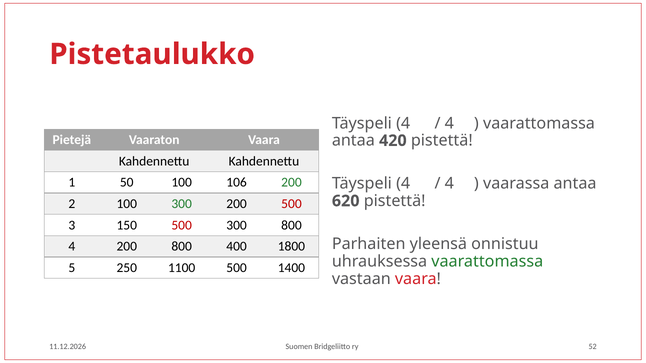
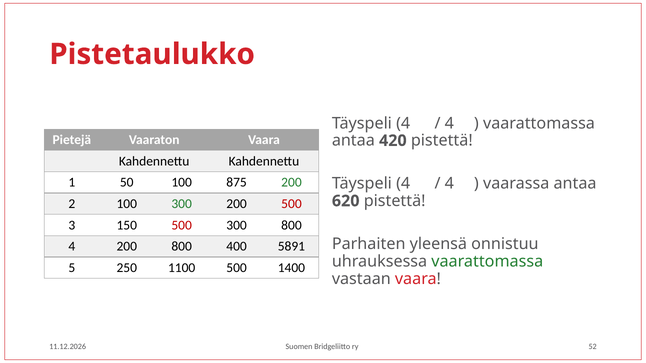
106: 106 -> 875
1800: 1800 -> 5891
